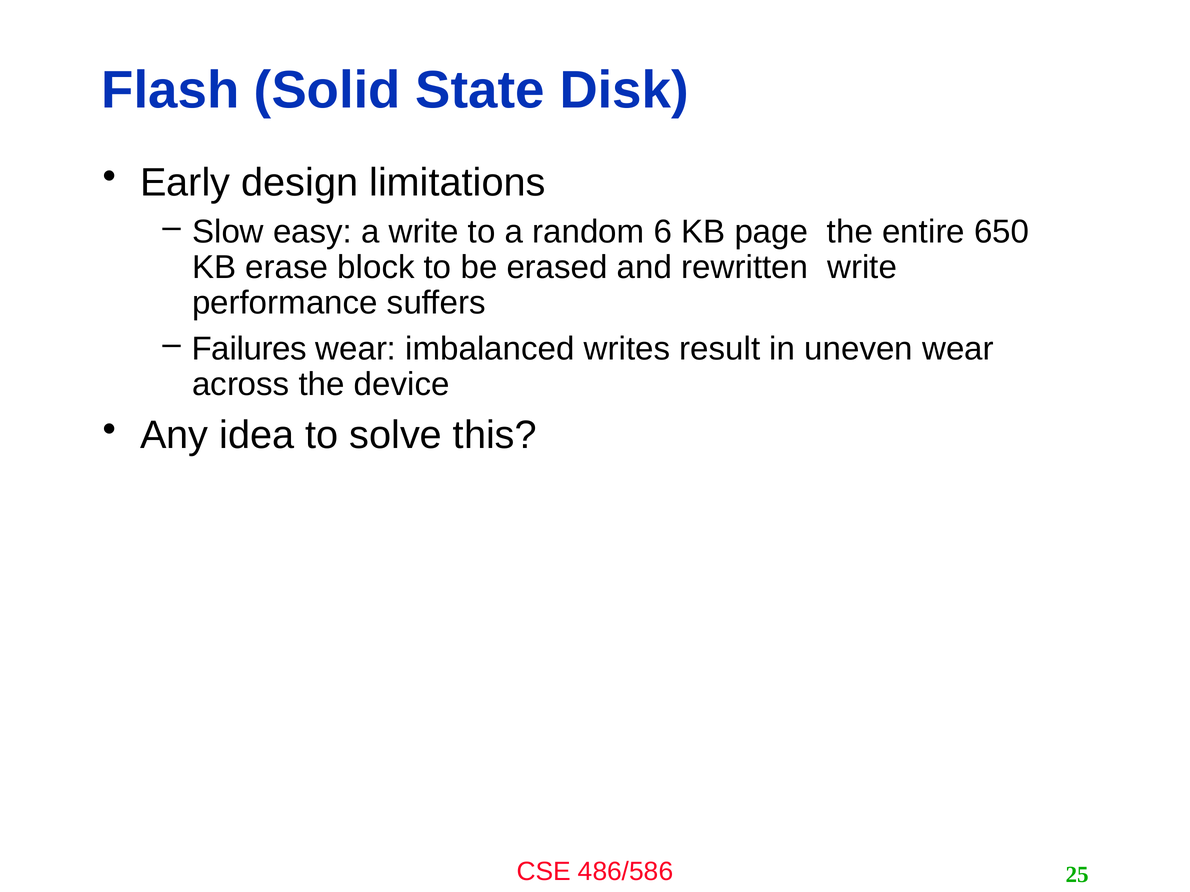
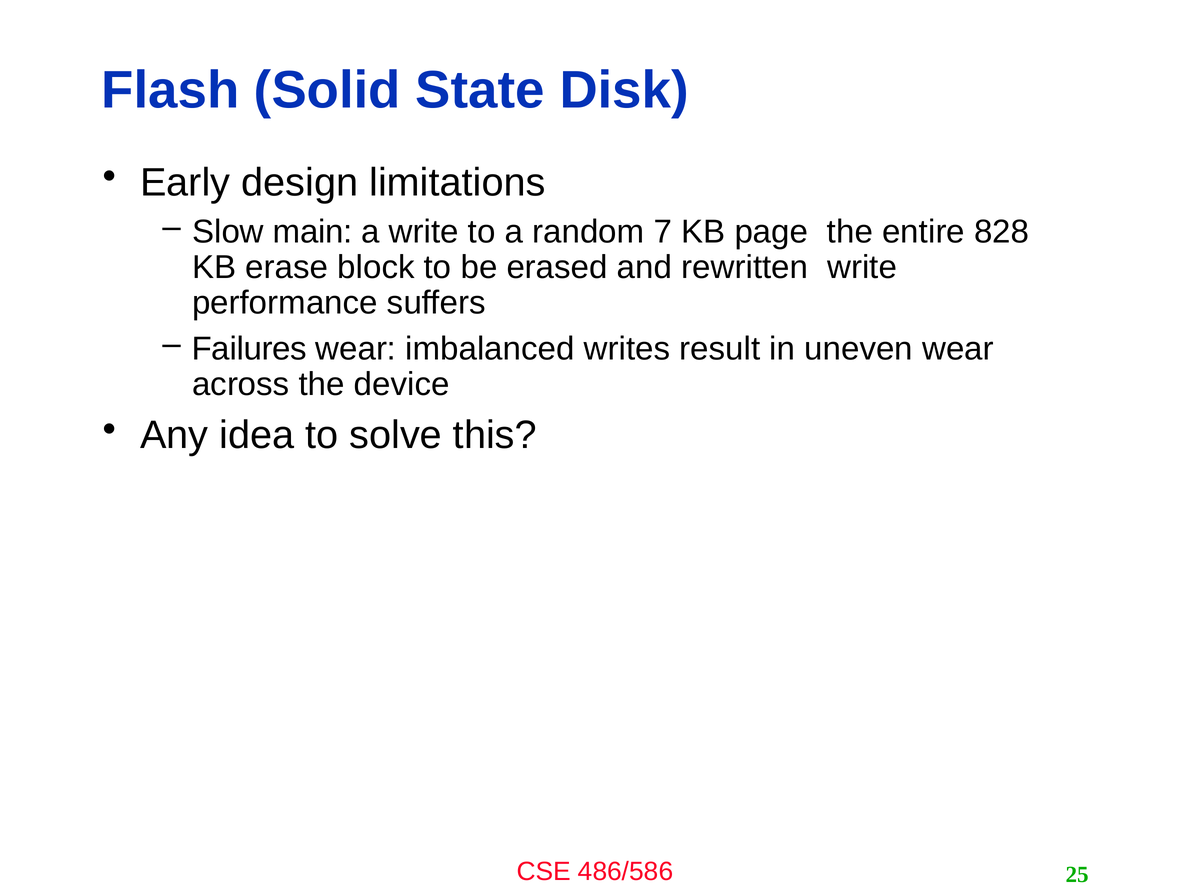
easy: easy -> main
6: 6 -> 7
650: 650 -> 828
